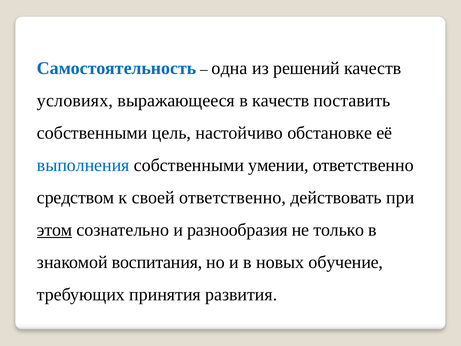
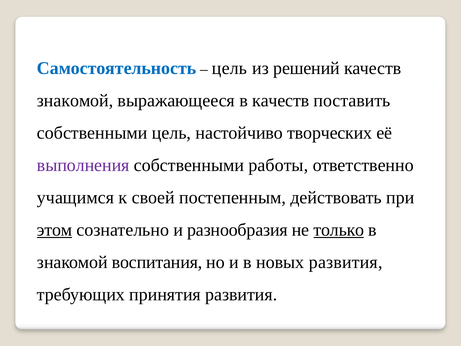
одна at (230, 68): одна -> цель
условиях at (75, 101): условиях -> знакомой
обстановке: обстановке -> творческих
выполнения colour: blue -> purple
умении: умении -> работы
средством: средством -> учащимся
своей ответственно: ответственно -> постепенным
только underline: none -> present
новых обучение: обучение -> развития
